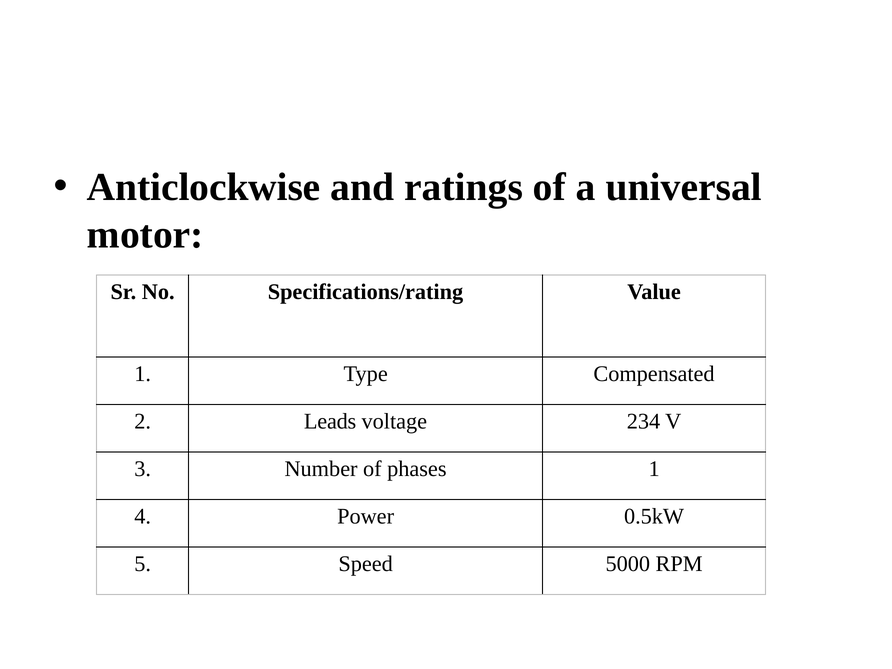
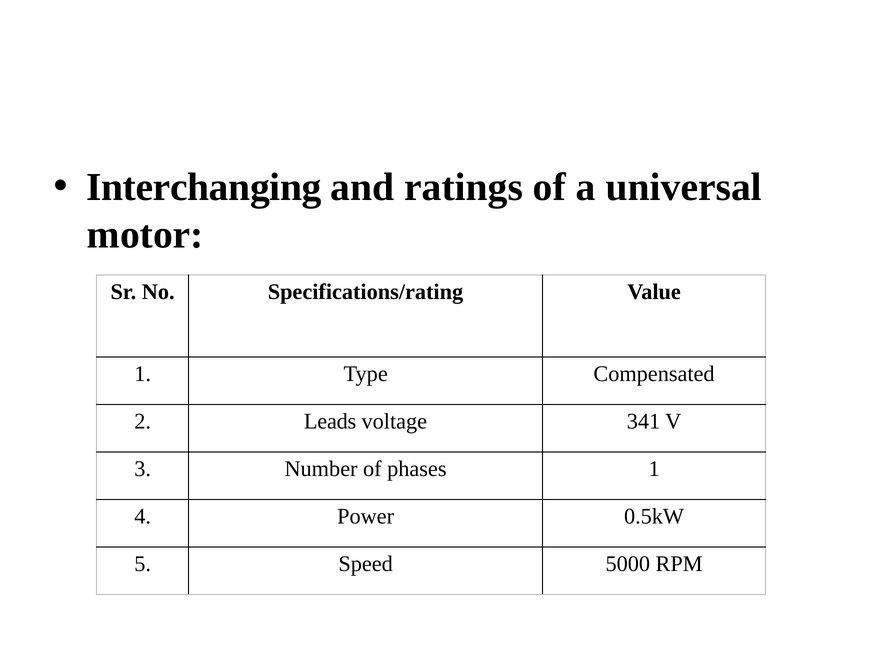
Anticlockwise: Anticlockwise -> Interchanging
234: 234 -> 341
